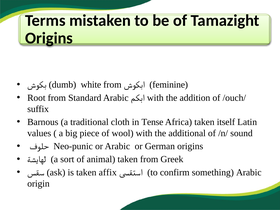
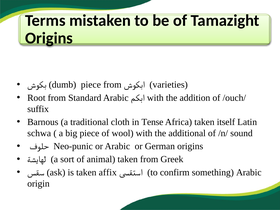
white at (91, 85): white -> piece
feminine: feminine -> varieties
values: values -> schwa
